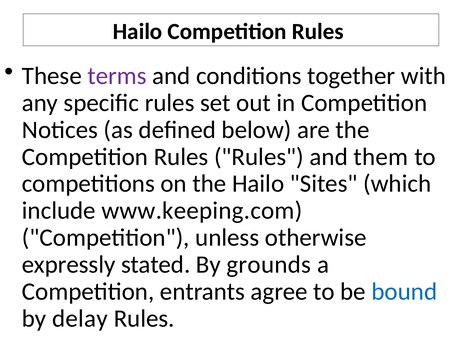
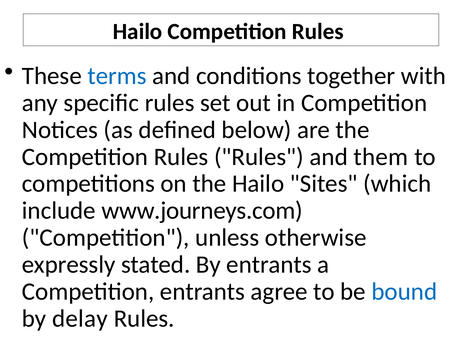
terms colour: purple -> blue
www.keeping.com: www.keeping.com -> www.journeys.com
By grounds: grounds -> entrants
